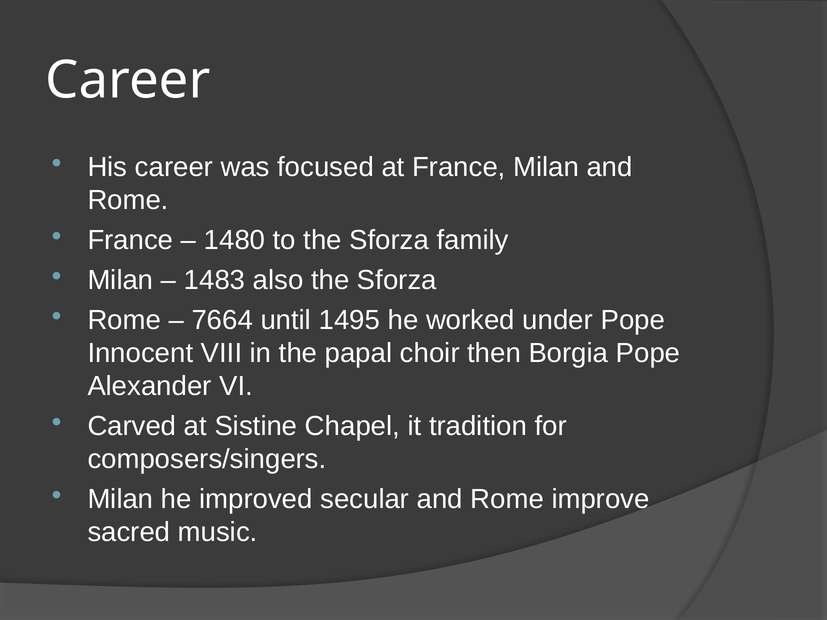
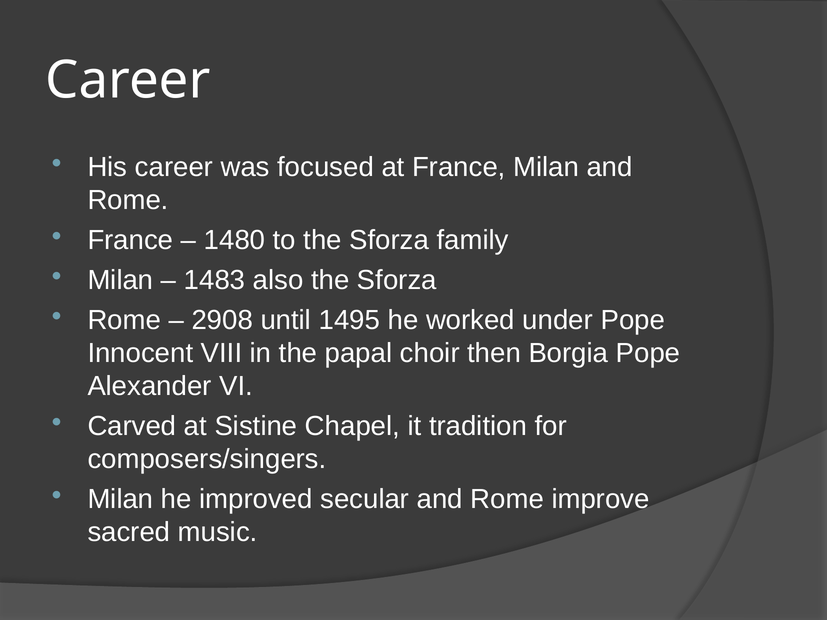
7664: 7664 -> 2908
